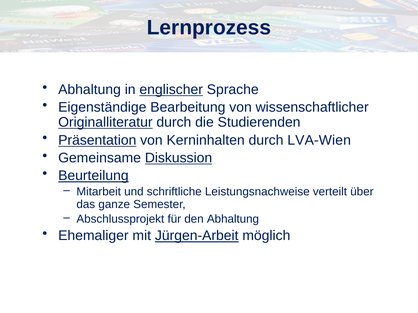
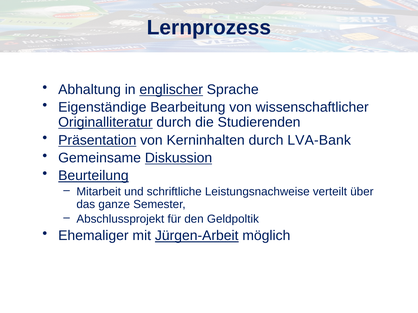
LVA-Wien: LVA-Wien -> LVA-Bank
den Abhaltung: Abhaltung -> Geldpoltik
